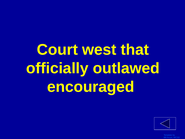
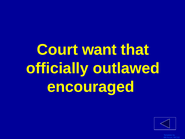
west: west -> want
